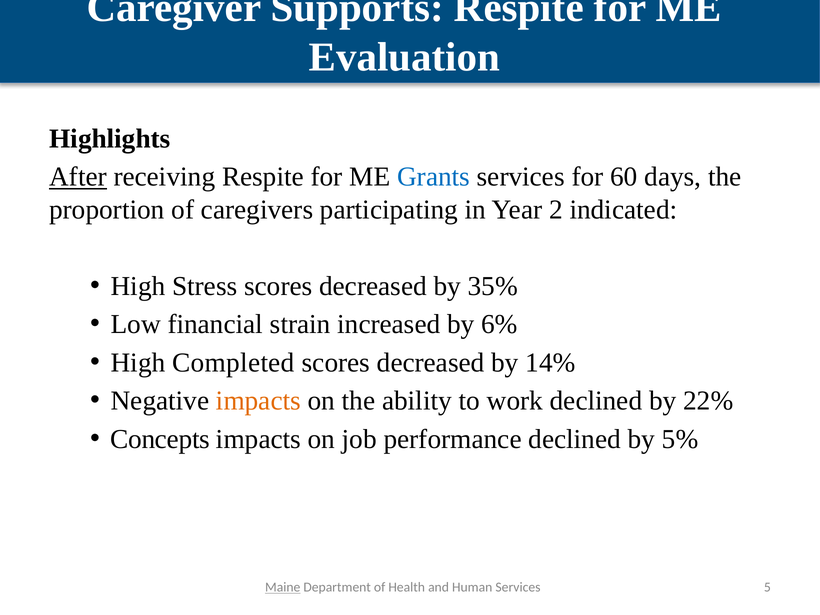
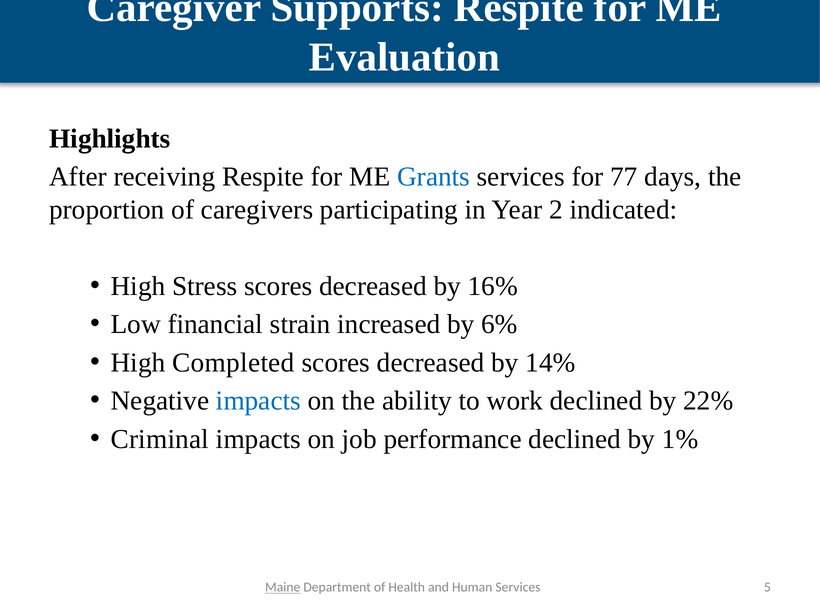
After underline: present -> none
60: 60 -> 77
35%: 35% -> 16%
impacts at (258, 401) colour: orange -> blue
Concepts: Concepts -> Criminal
5%: 5% -> 1%
